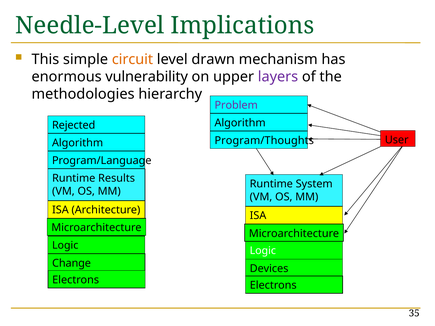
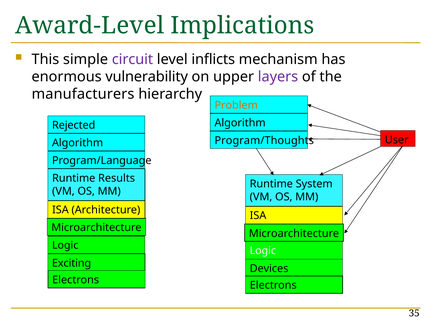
Needle-Level: Needle-Level -> Award-Level
circuit colour: orange -> purple
drawn: drawn -> inflicts
methodologies: methodologies -> manufacturers
Problem colour: purple -> orange
Change: Change -> Exciting
